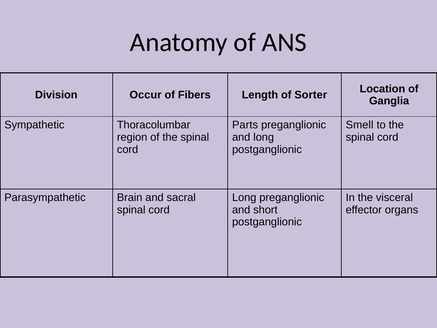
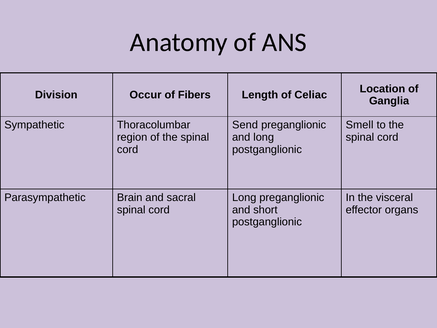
Sorter: Sorter -> Celiac
Parts: Parts -> Send
